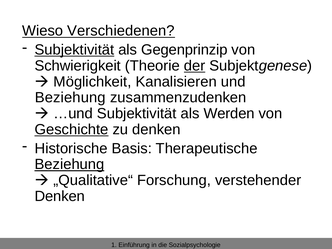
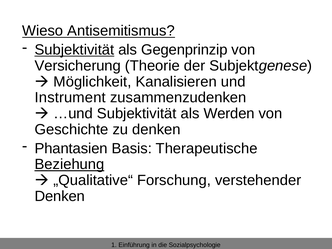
Verschiedenen: Verschiedenen -> Antisemitismus
Schwierigkeit: Schwierigkeit -> Versicherung
der underline: present -> none
Beziehung at (70, 98): Beziehung -> Instrument
Geschichte underline: present -> none
Historische: Historische -> Phantasien
